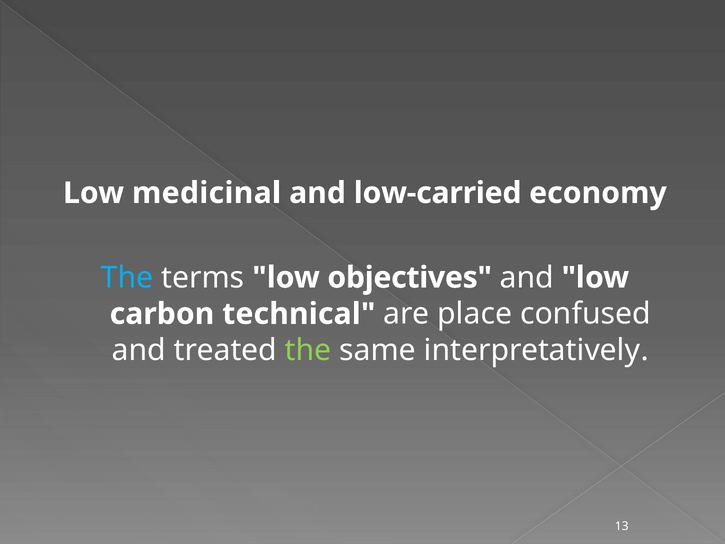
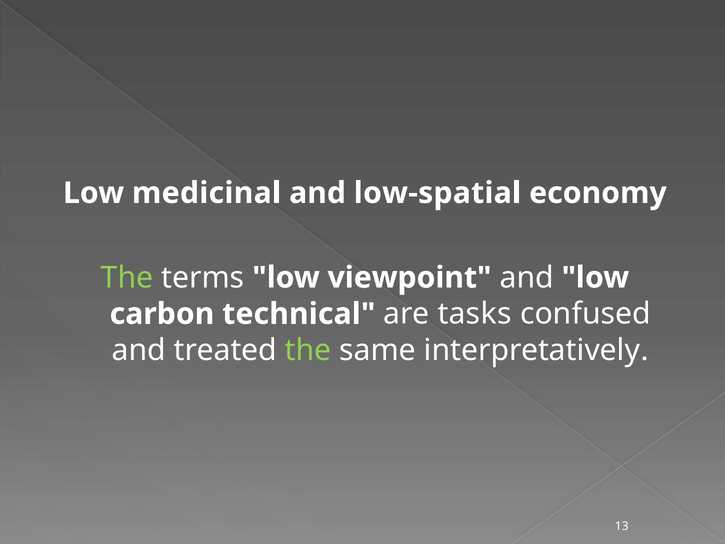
low-carried: low-carried -> low-spatial
The at (127, 278) colour: light blue -> light green
objectives: objectives -> viewpoint
place: place -> tasks
